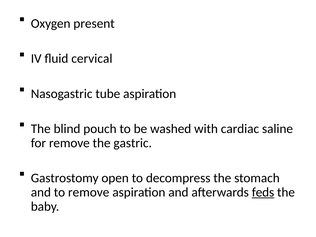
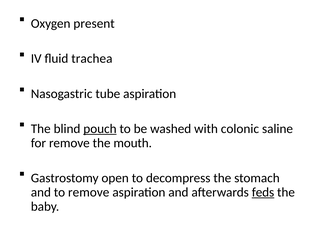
cervical: cervical -> trachea
pouch underline: none -> present
cardiac: cardiac -> colonic
gastric: gastric -> mouth
